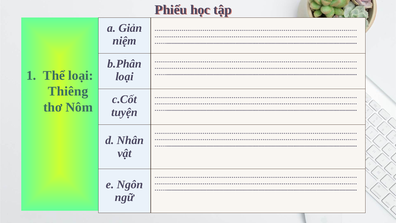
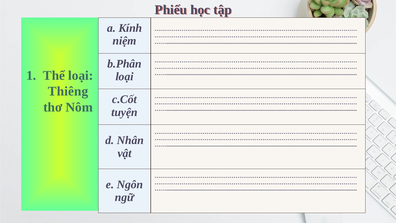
Giản: Giản -> Kính
